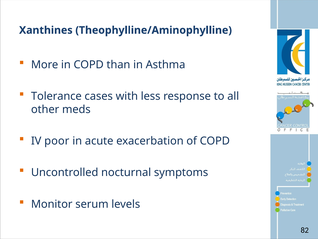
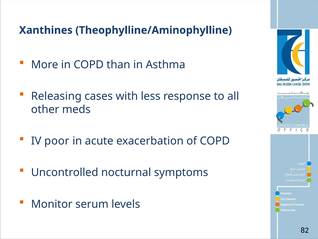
Tolerance: Tolerance -> Releasing
